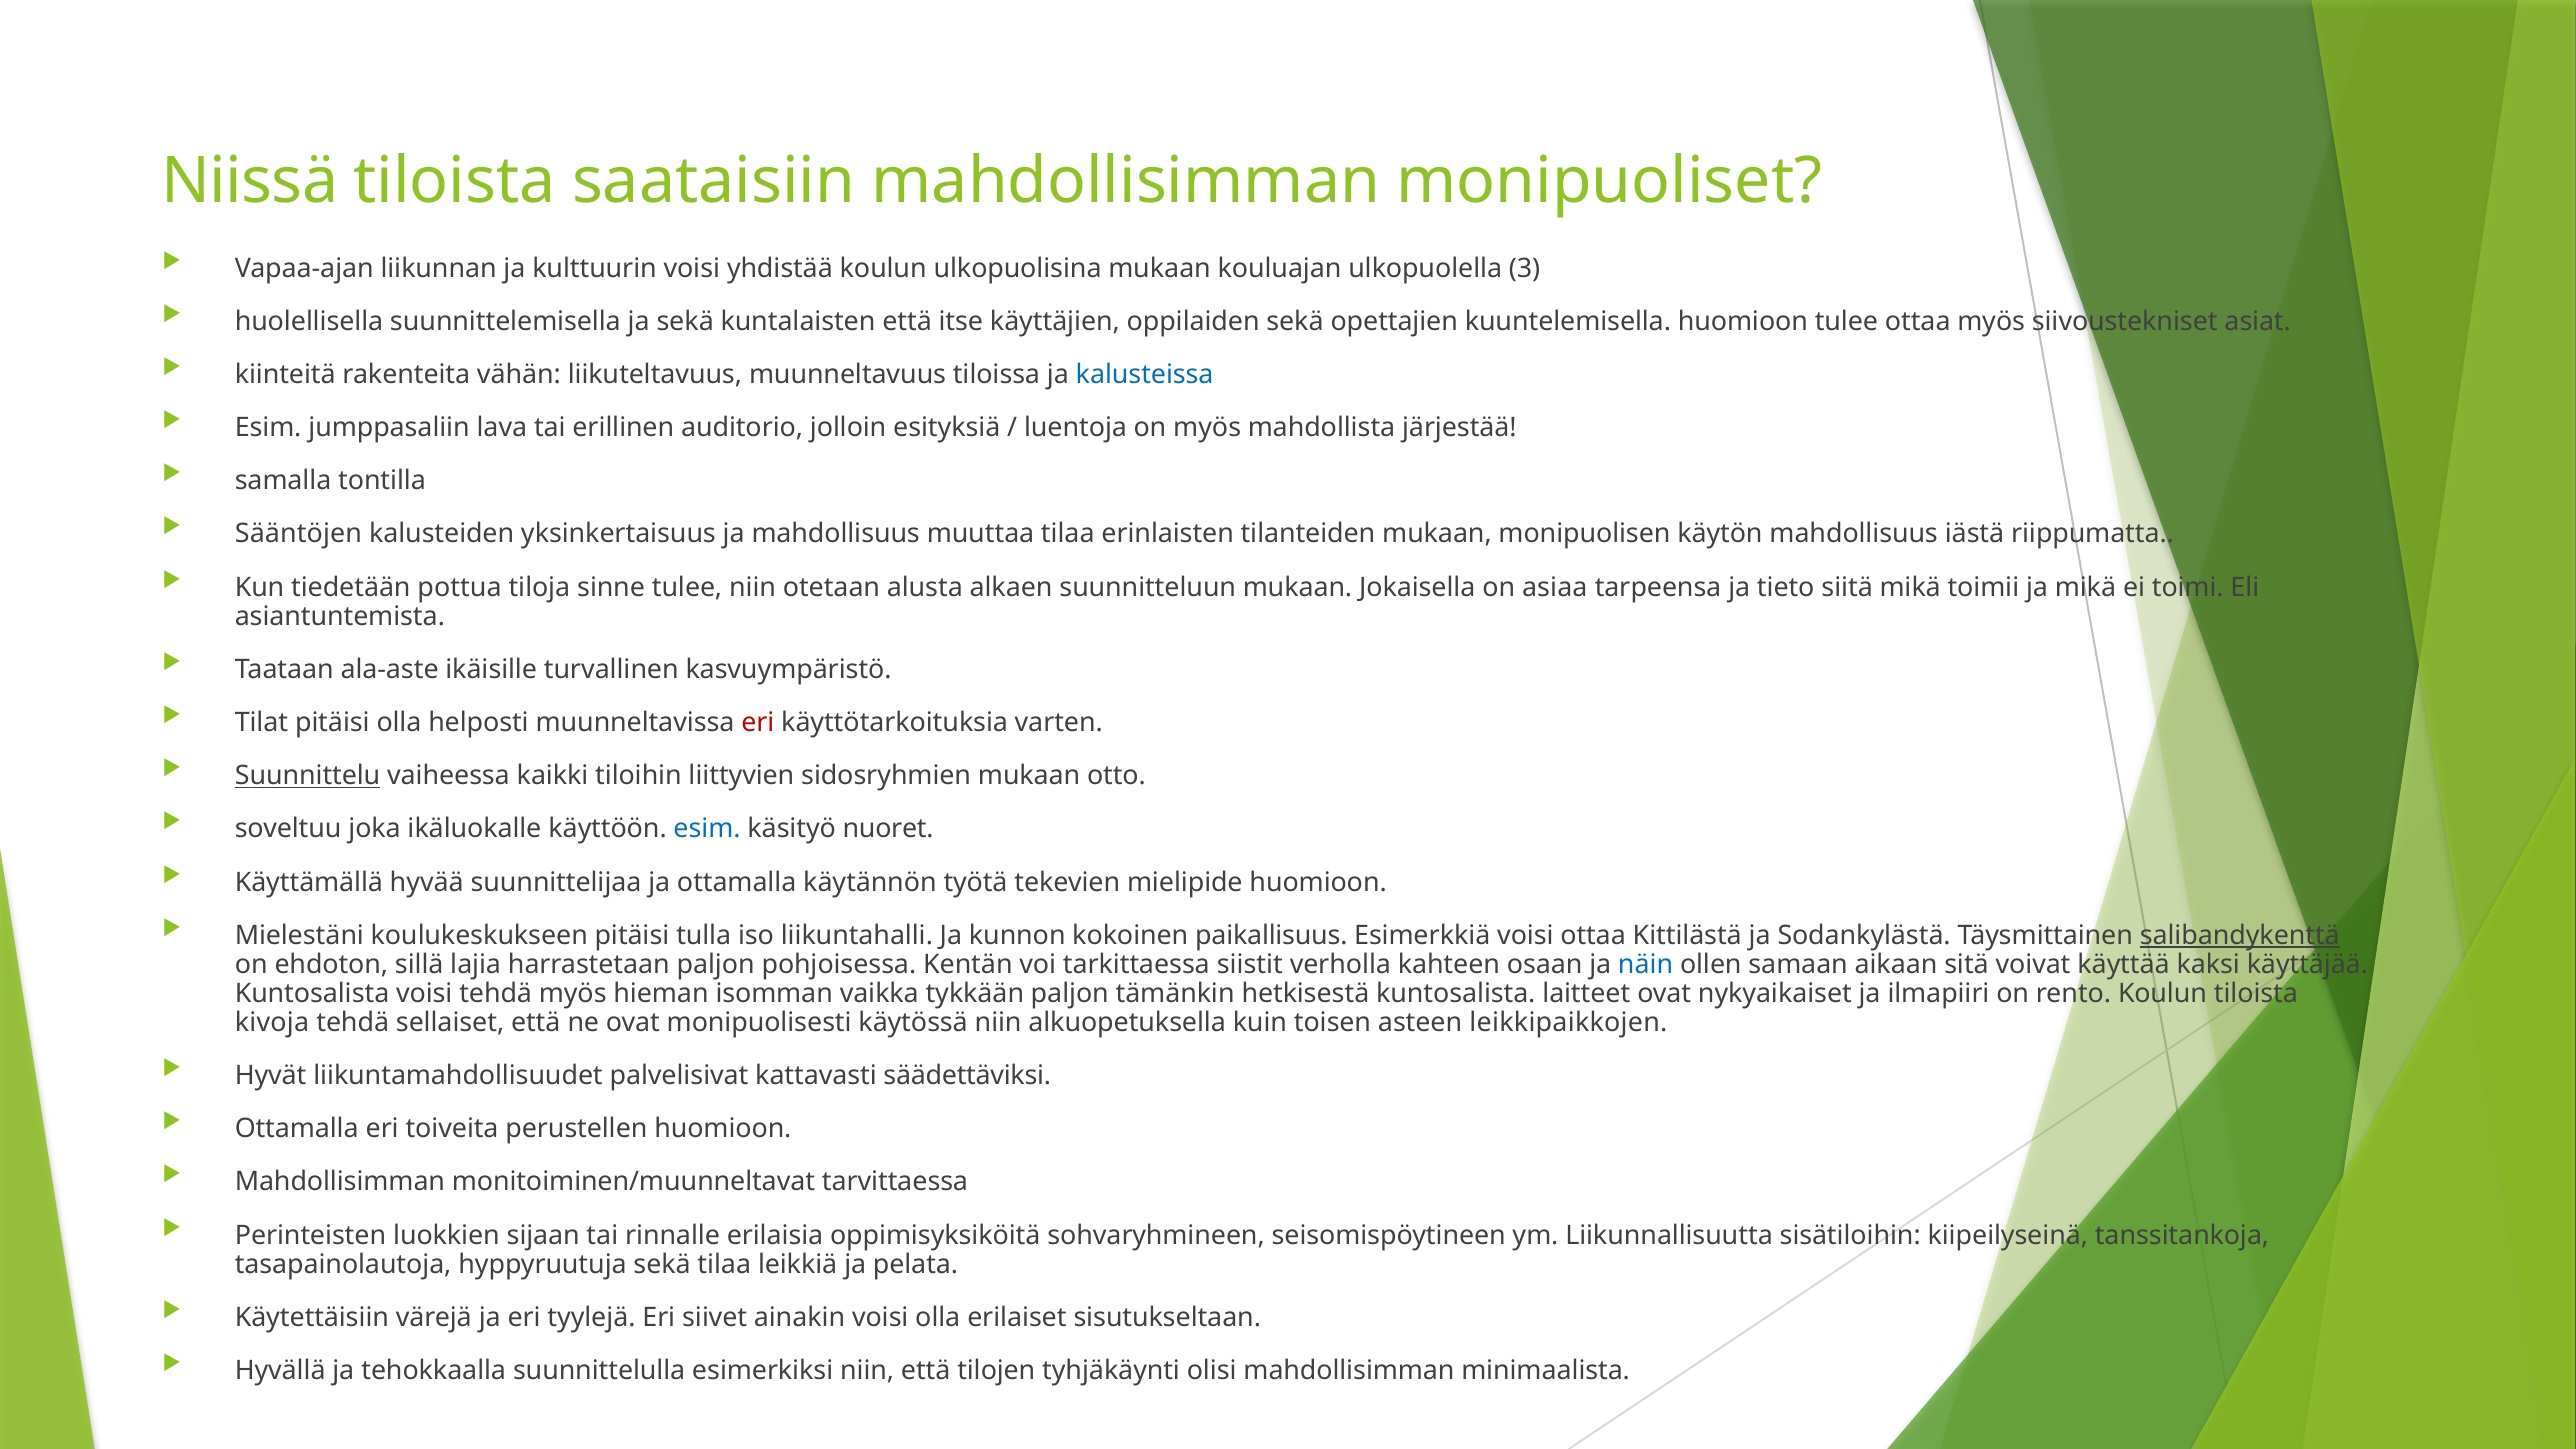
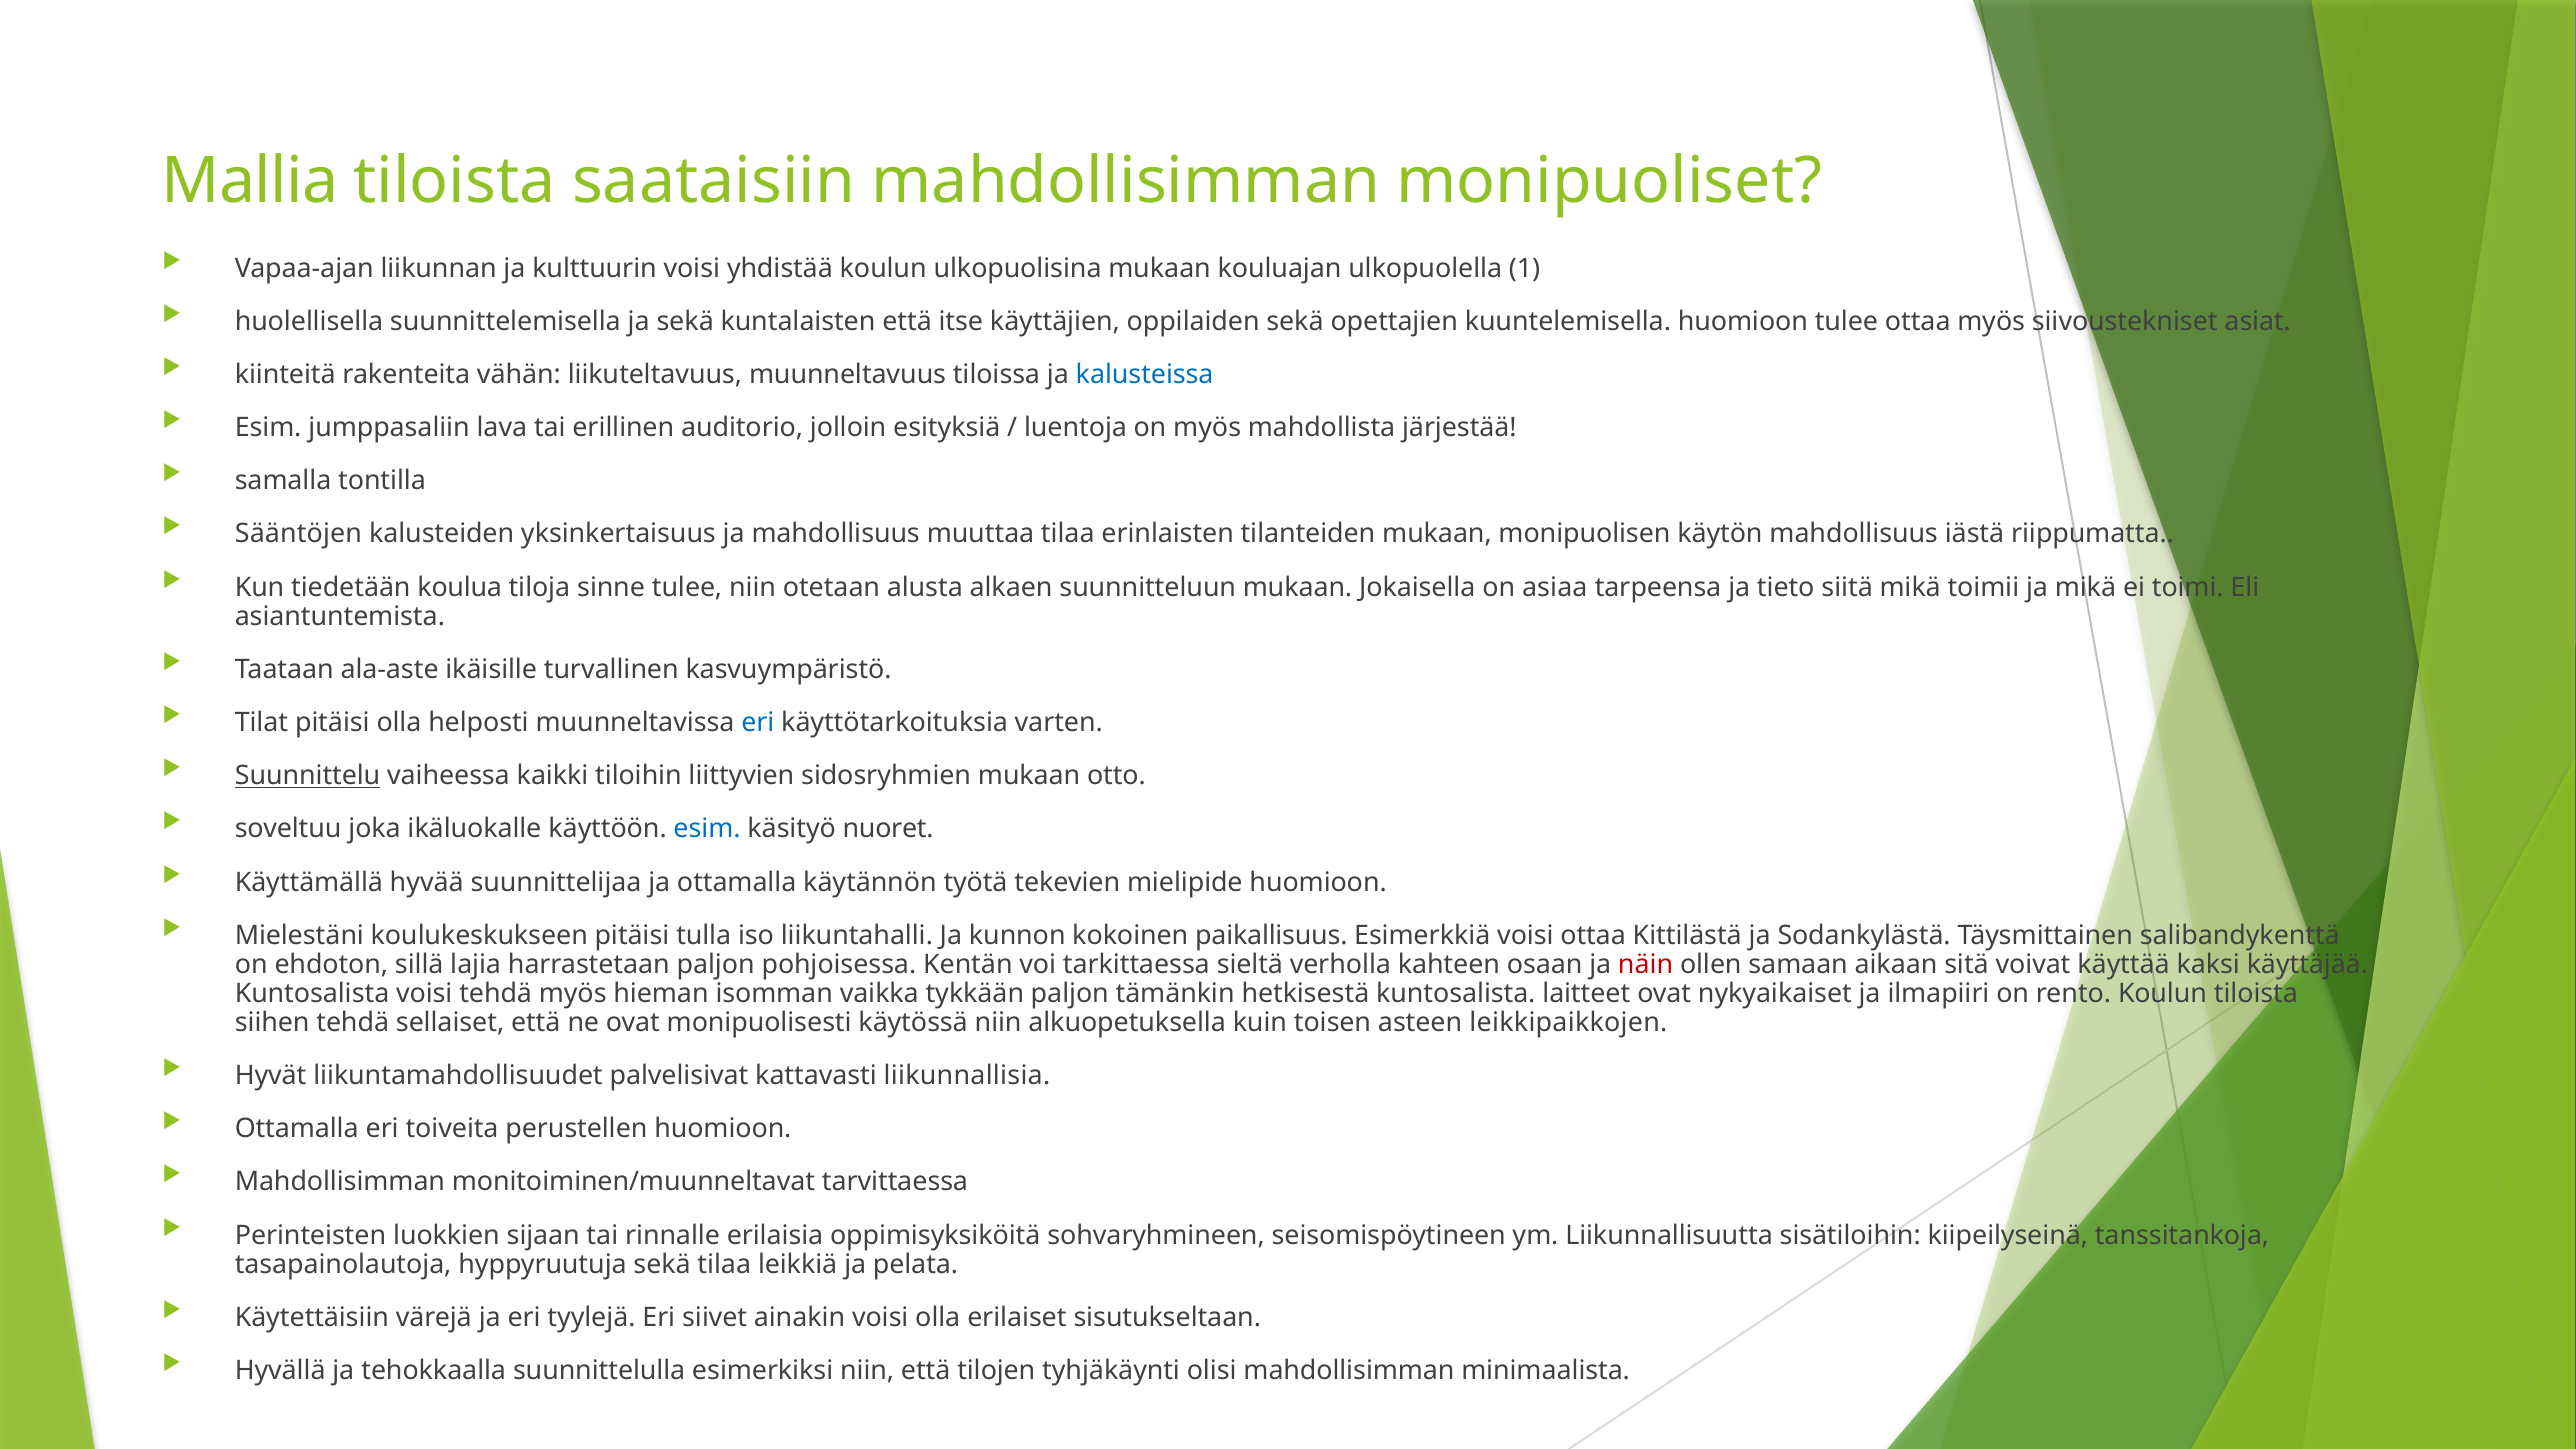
Niissä: Niissä -> Mallia
3: 3 -> 1
pottua: pottua -> koulua
eri at (758, 723) colour: red -> blue
salibandykenttä underline: present -> none
siistit: siistit -> sieltä
näin colour: blue -> red
kivoja: kivoja -> siihen
säädettäviksi: säädettäviksi -> liikunnallisia
